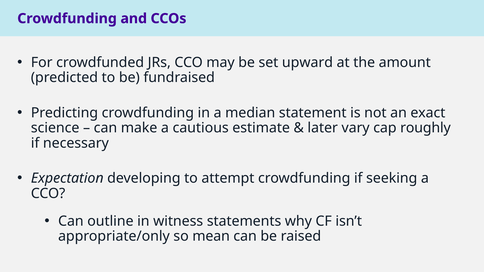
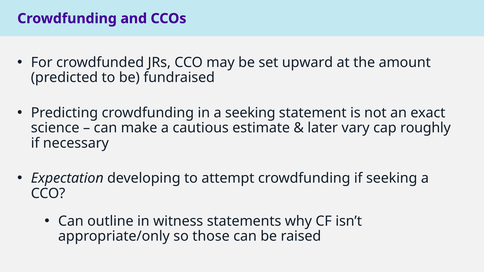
a median: median -> seeking
mean: mean -> those
